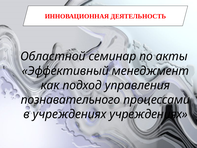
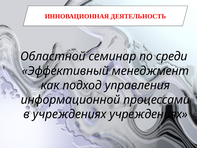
акты: акты -> среди
познавательного: познавательного -> информационной
